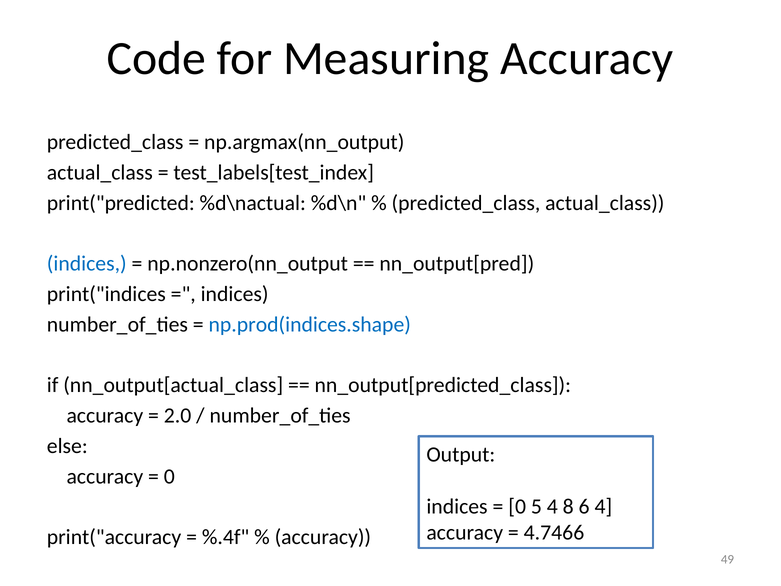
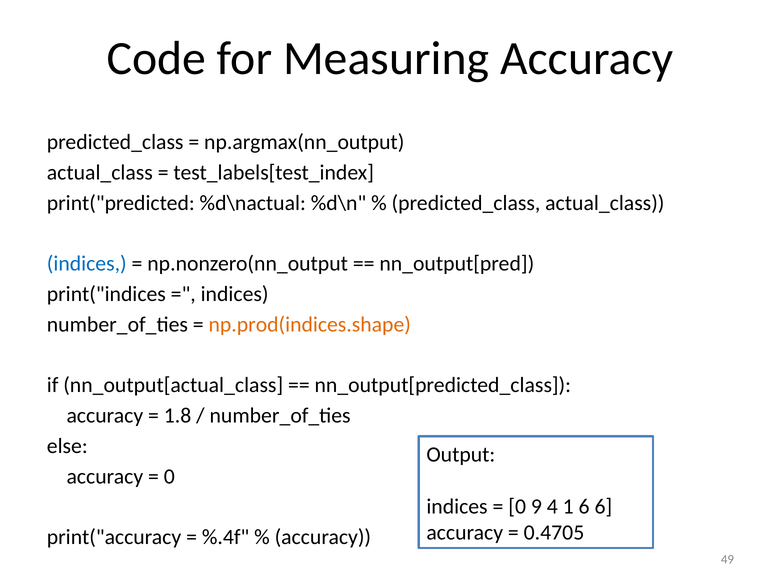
np.prod(indices.shape colour: blue -> orange
2.0: 2.0 -> 1.8
5: 5 -> 9
8: 8 -> 1
6 4: 4 -> 6
4.7466: 4.7466 -> 0.4705
